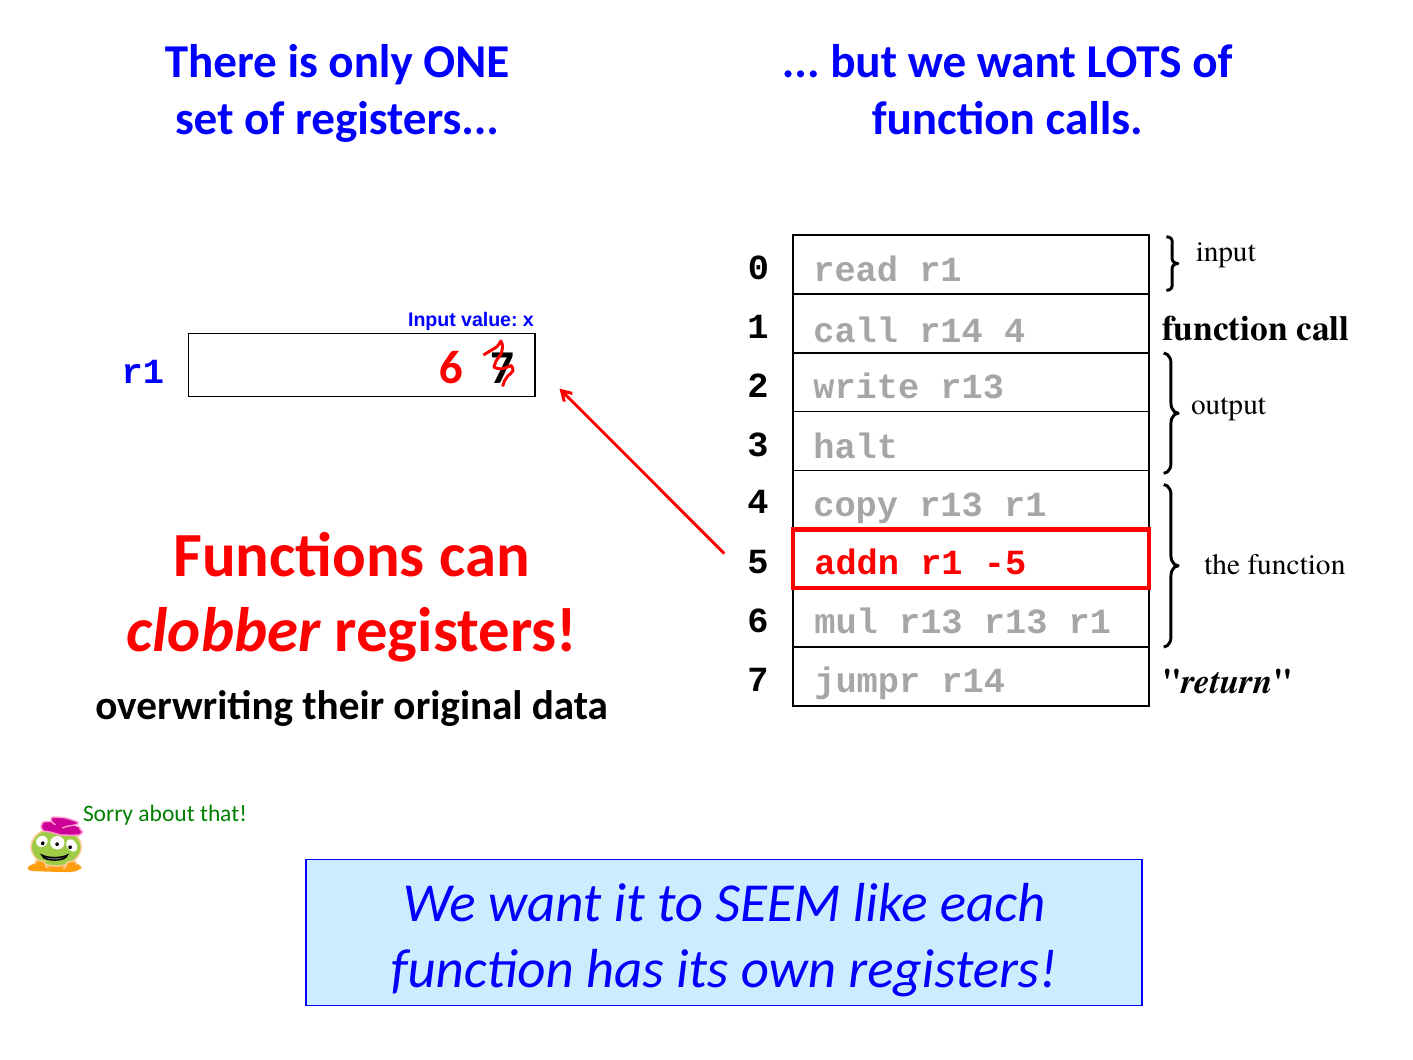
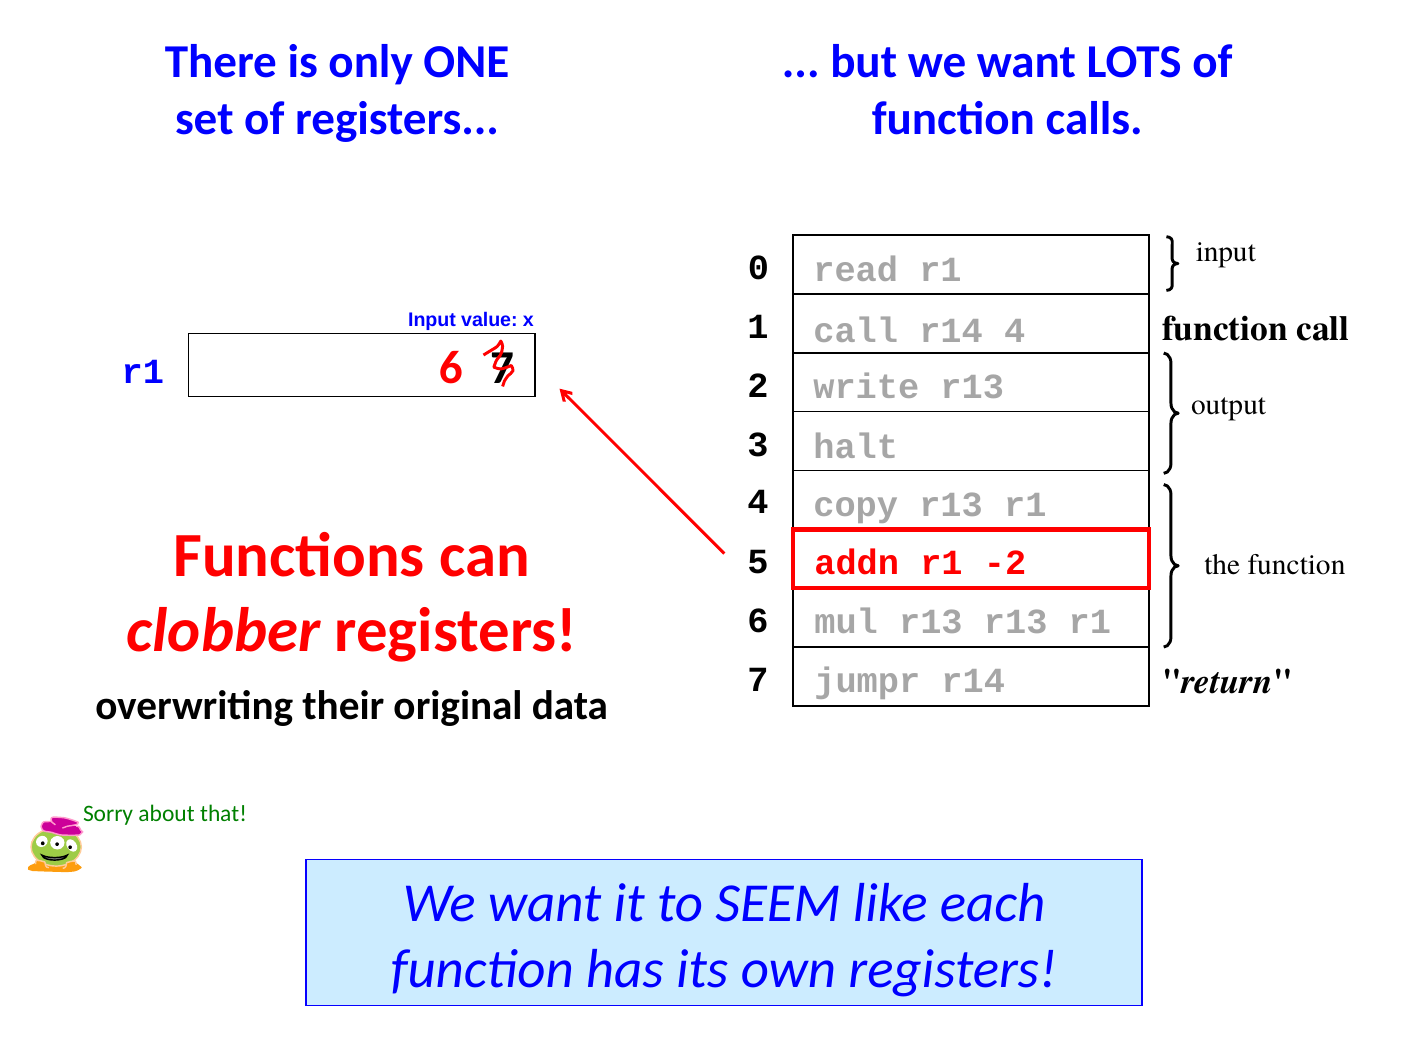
-5: -5 -> -2
